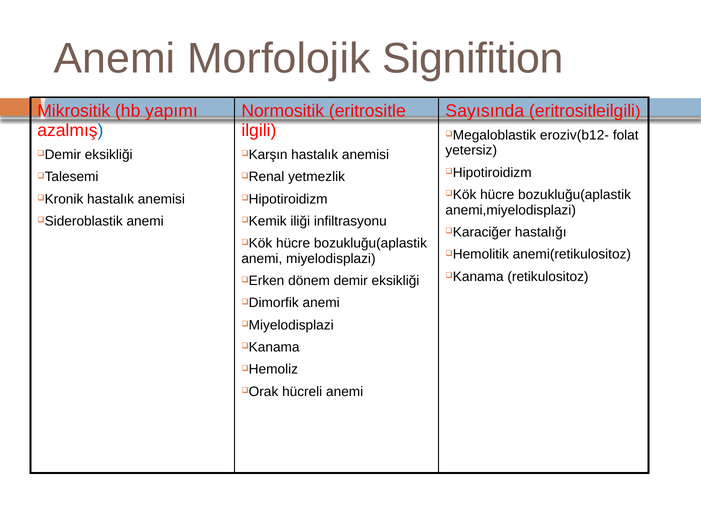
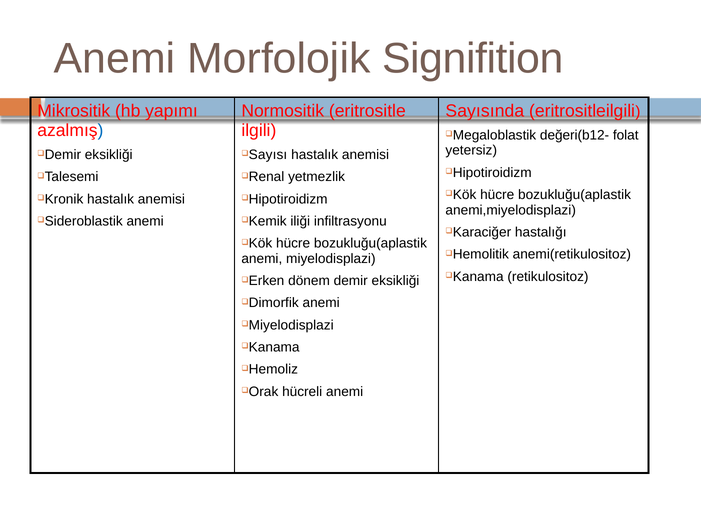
eroziv(b12-: eroziv(b12- -> değeri(b12-
Karşın: Karşın -> Sayısı
